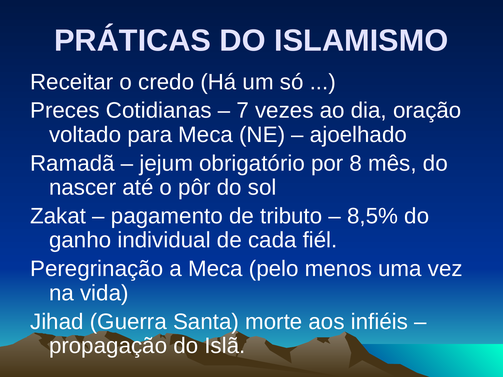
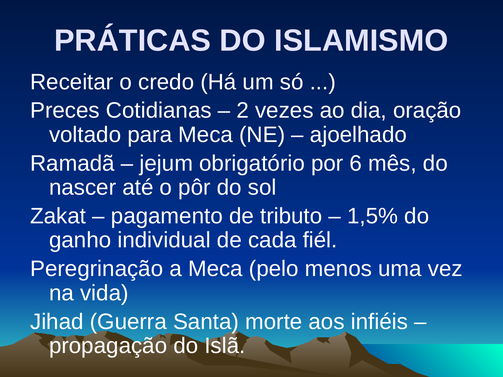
7: 7 -> 2
8: 8 -> 6
8,5%: 8,5% -> 1,5%
